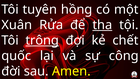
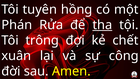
Xuân: Xuân -> Phán
trông underline: present -> none
quốc: quốc -> xuân
